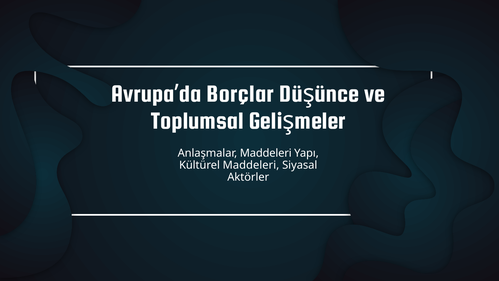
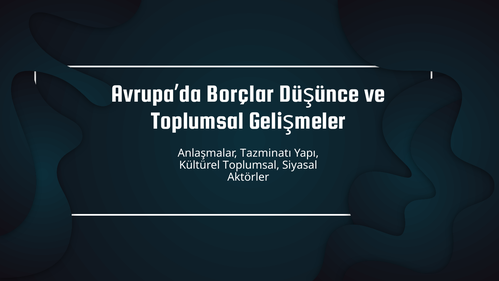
Anlaşmalar Maddeleri: Maddeleri -> Tazminatı
Kültürel Maddeleri: Maddeleri -> Toplumsal
